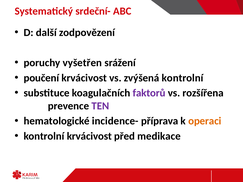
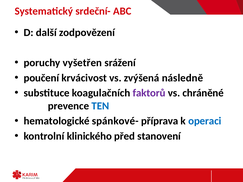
zvýšená kontrolní: kontrolní -> následně
rozšířena: rozšířena -> chráněné
TEN colour: purple -> blue
incidence-: incidence- -> spánkové-
operaci colour: orange -> blue
kontrolní krvácivost: krvácivost -> klinického
medikace: medikace -> stanovení
